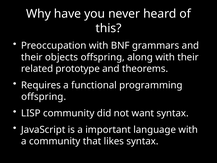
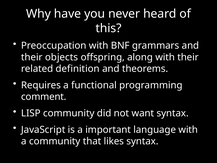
prototype: prototype -> definition
offspring at (44, 97): offspring -> comment
